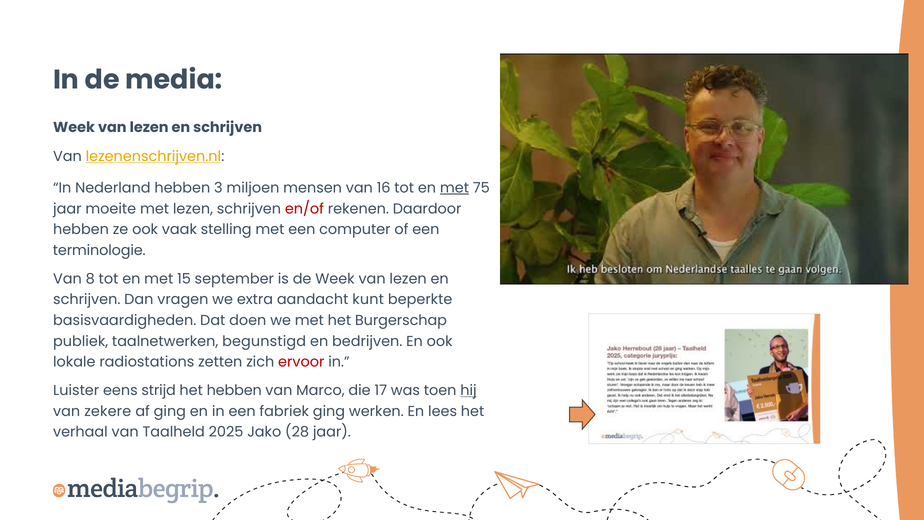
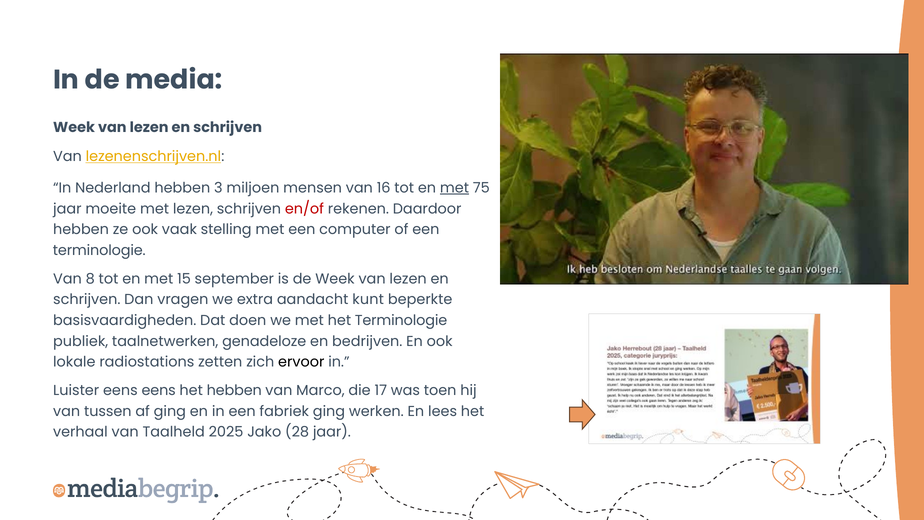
het Burgerschap: Burgerschap -> Terminologie
begunstigd: begunstigd -> genadeloze
ervoor colour: red -> black
eens strijd: strijd -> eens
hij underline: present -> none
zekere: zekere -> tussen
